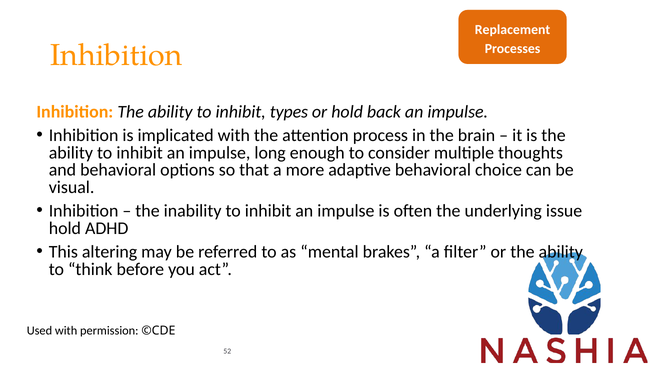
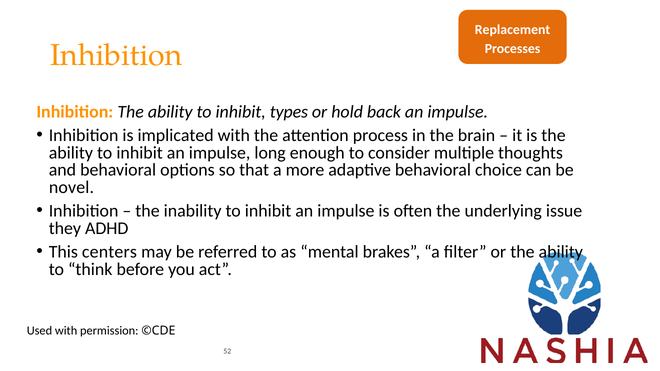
visual: visual -> novel
hold at (65, 228): hold -> they
altering: altering -> centers
